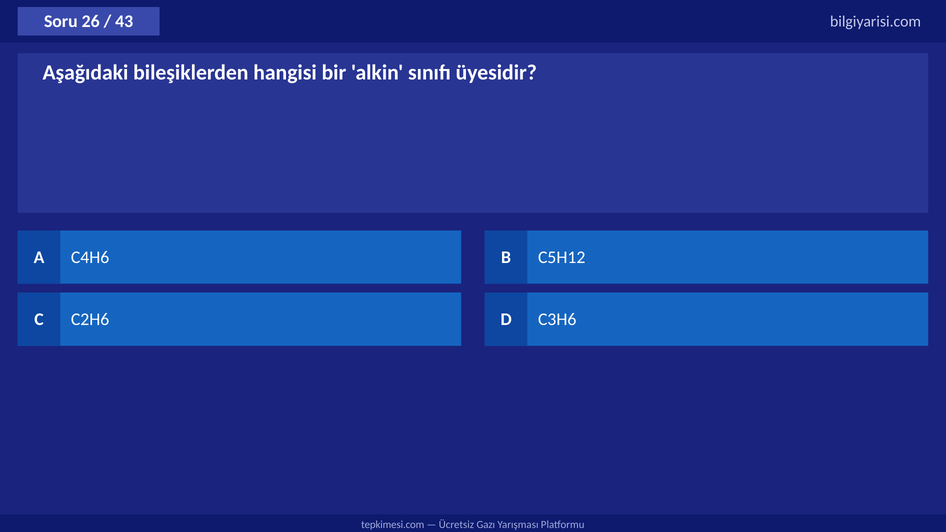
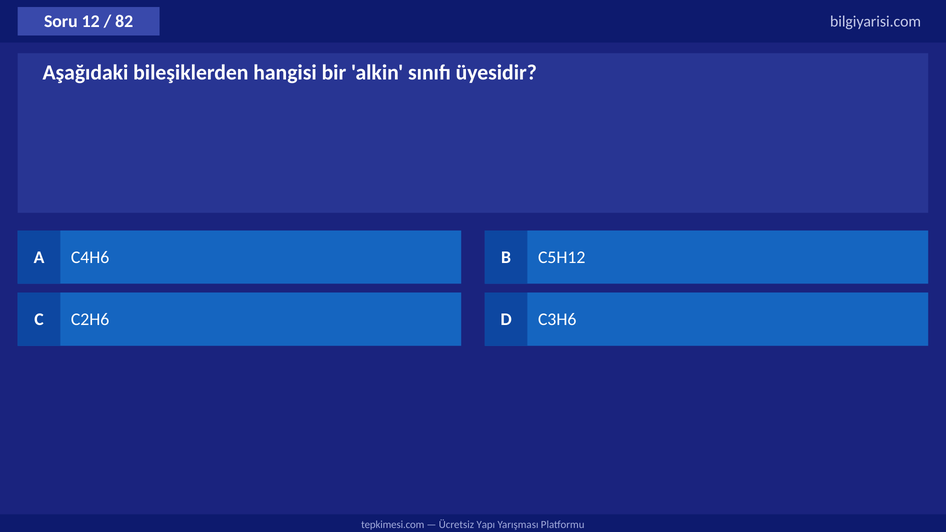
26: 26 -> 12
43: 43 -> 82
Gazı: Gazı -> Yapı
